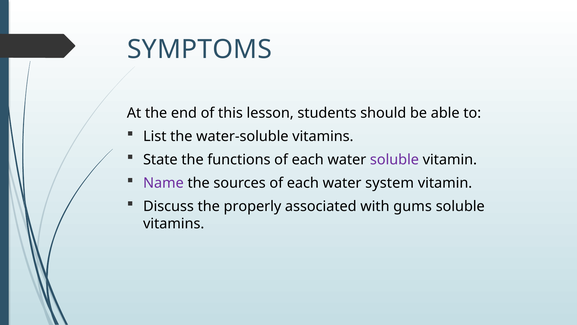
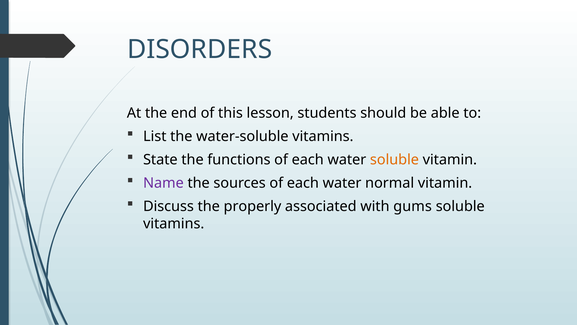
SYMPTOMS: SYMPTOMS -> DISORDERS
soluble at (394, 159) colour: purple -> orange
system: system -> normal
